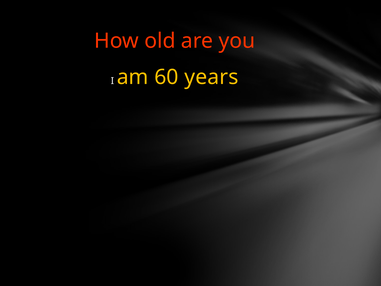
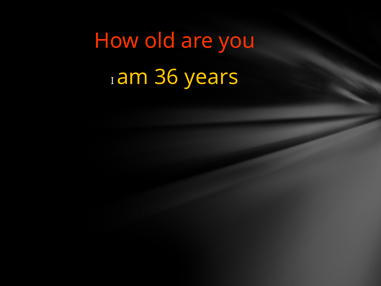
60: 60 -> 36
